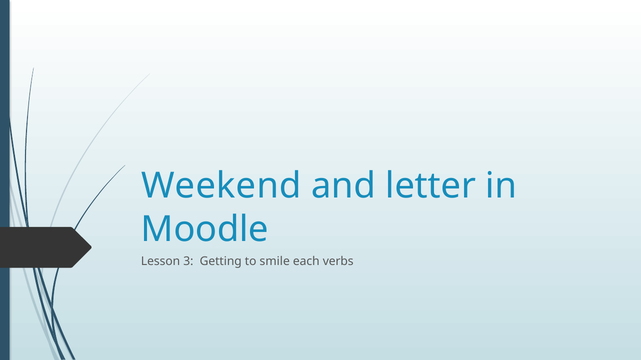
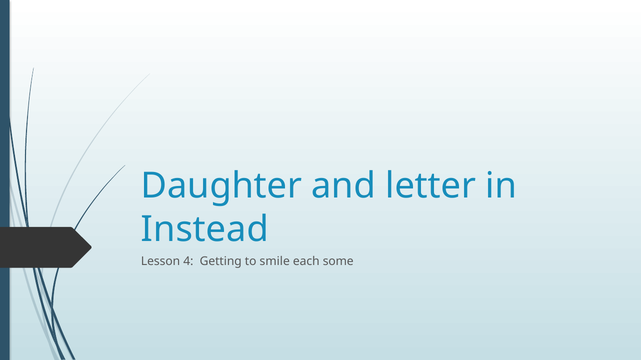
Weekend: Weekend -> Daughter
Moodle: Moodle -> Instead
3: 3 -> 4
verbs: verbs -> some
